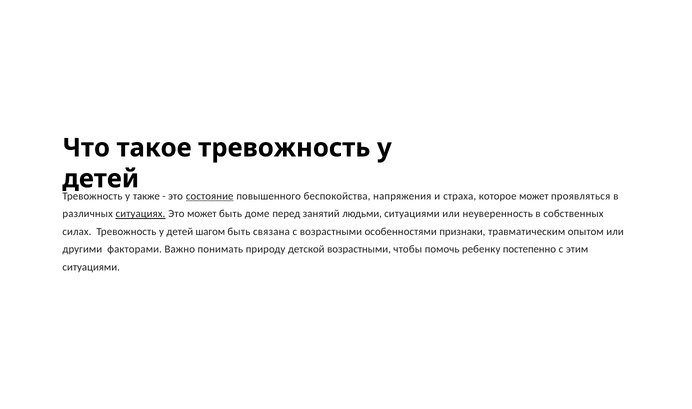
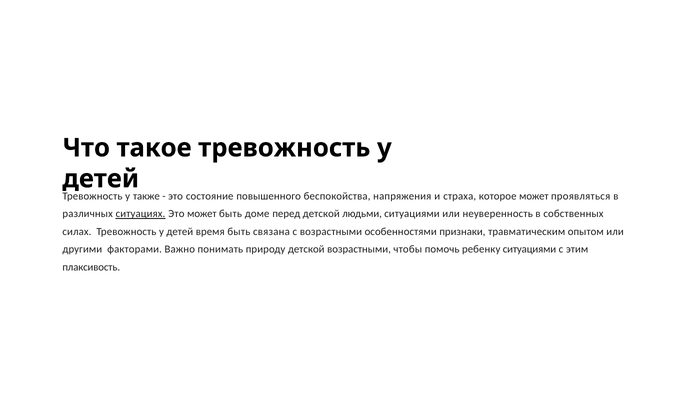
состояние underline: present -> none
перед занятий: занятий -> детской
шагом: шагом -> время
ребенку постепенно: постепенно -> ситуациями
ситуациями at (91, 267): ситуациями -> плаксивость
